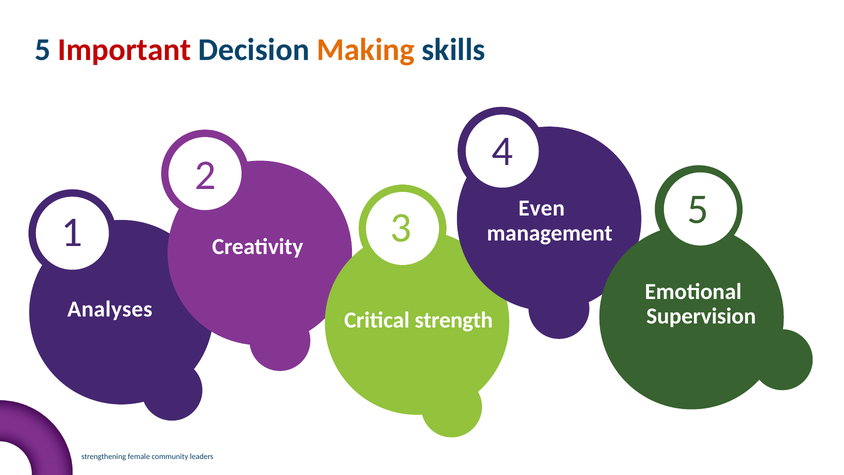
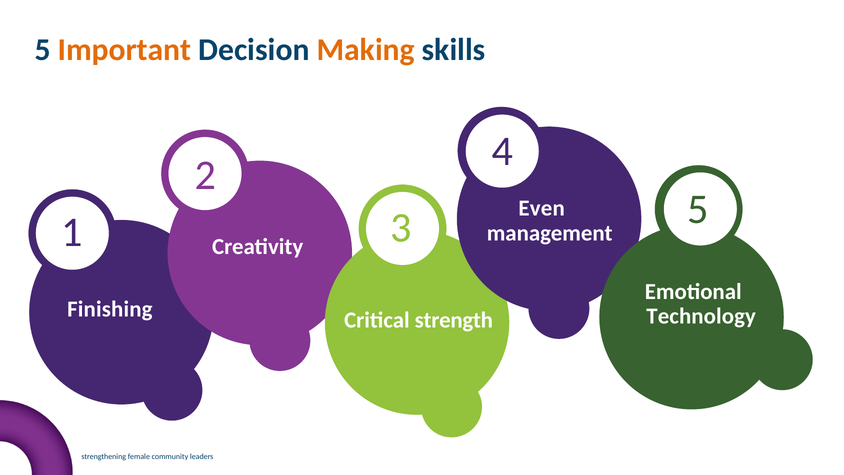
Important colour: red -> orange
Analyses: Analyses -> Finishing
Supervision: Supervision -> Technology
